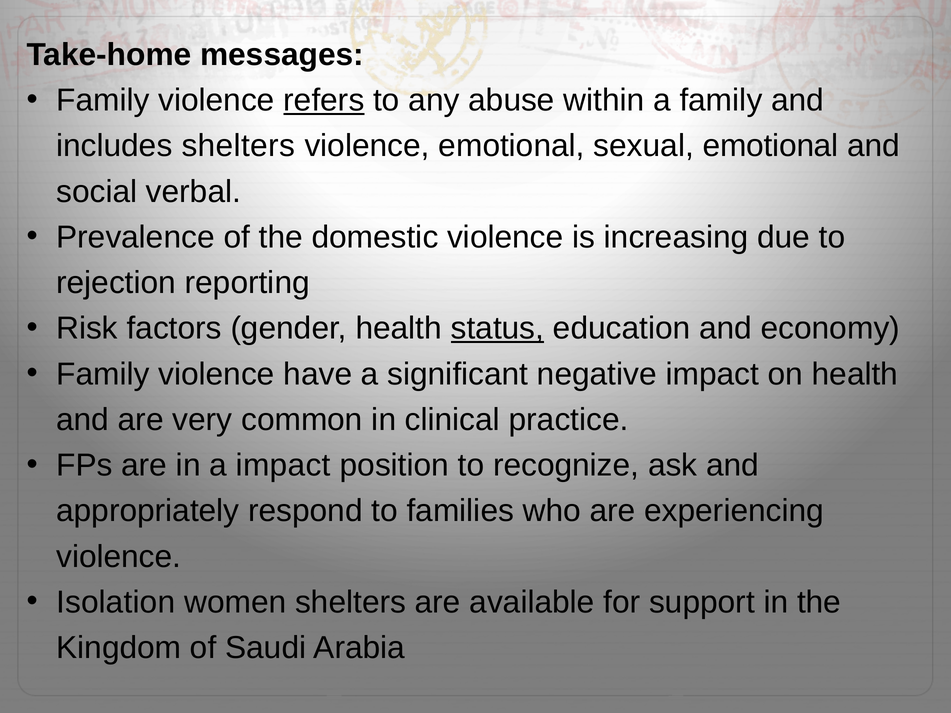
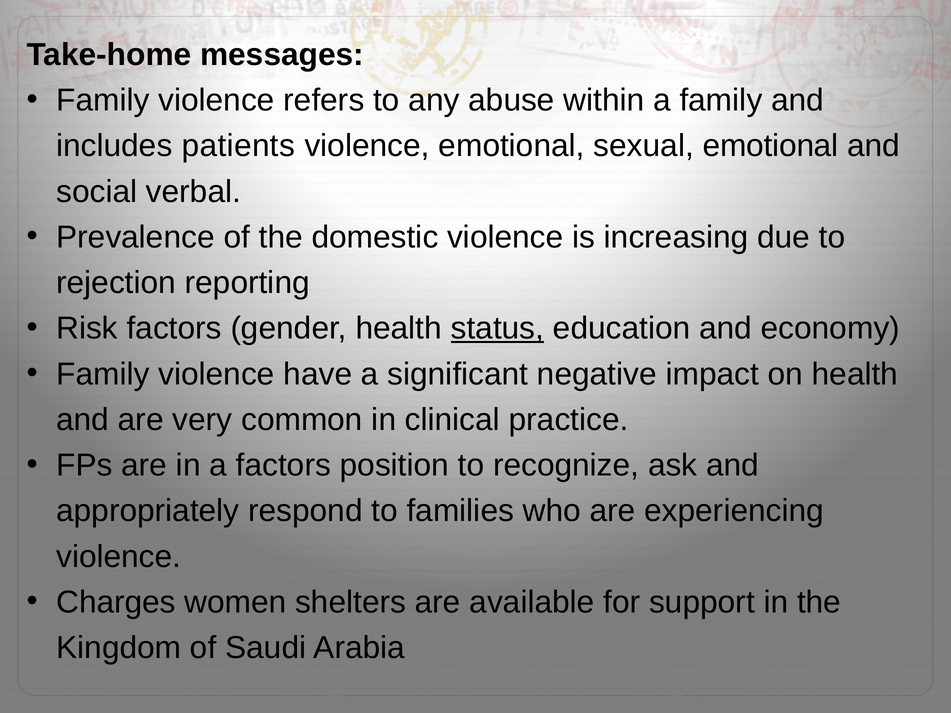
refers underline: present -> none
includes shelters: shelters -> patients
a impact: impact -> factors
Isolation: Isolation -> Charges
